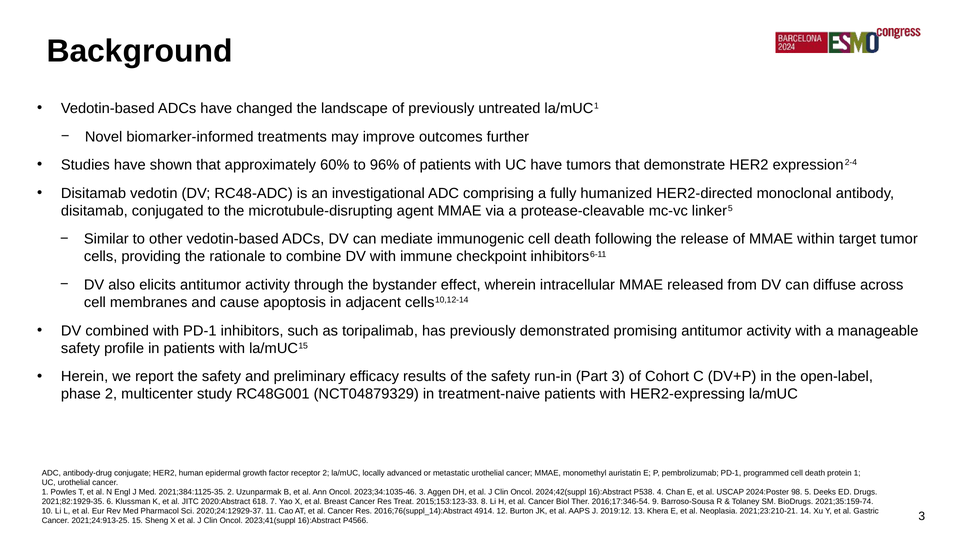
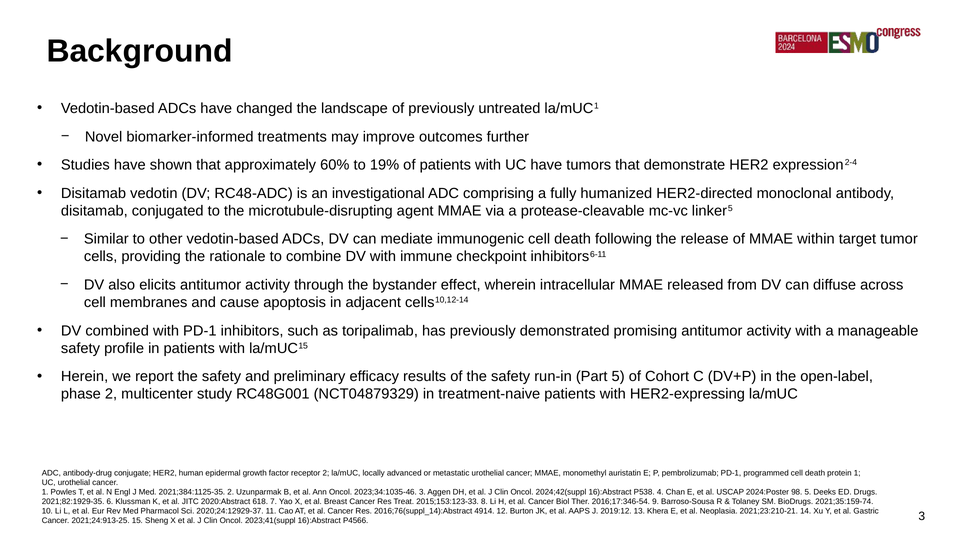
96%: 96% -> 19%
Part 3: 3 -> 5
